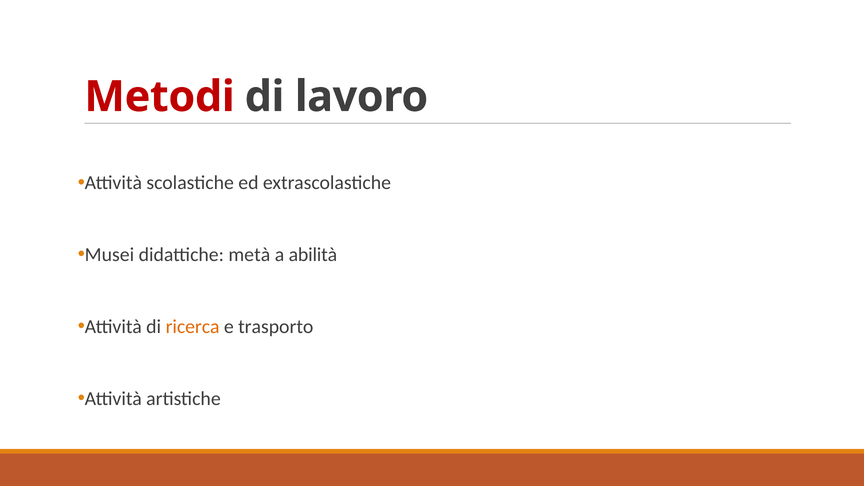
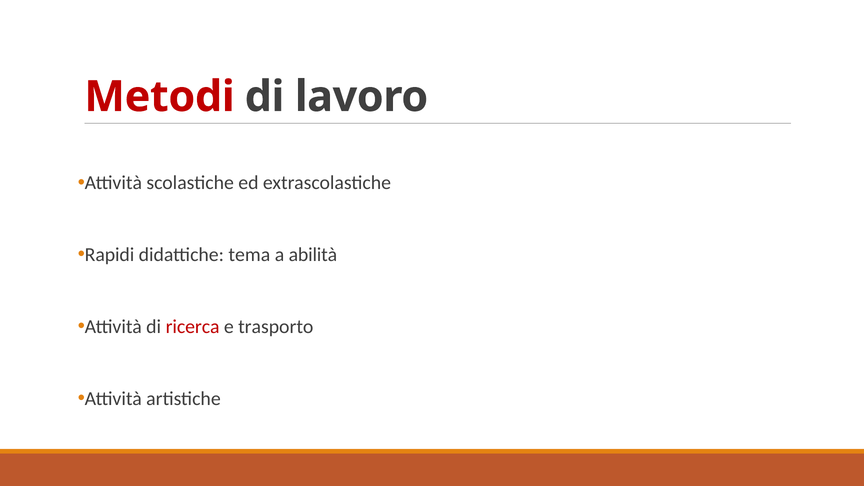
Musei: Musei -> Rapidi
metà: metà -> tema
ricerca colour: orange -> red
